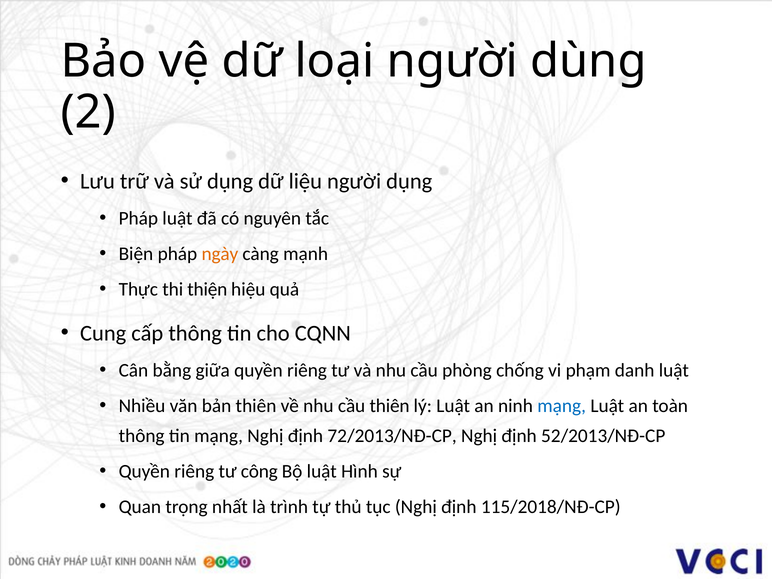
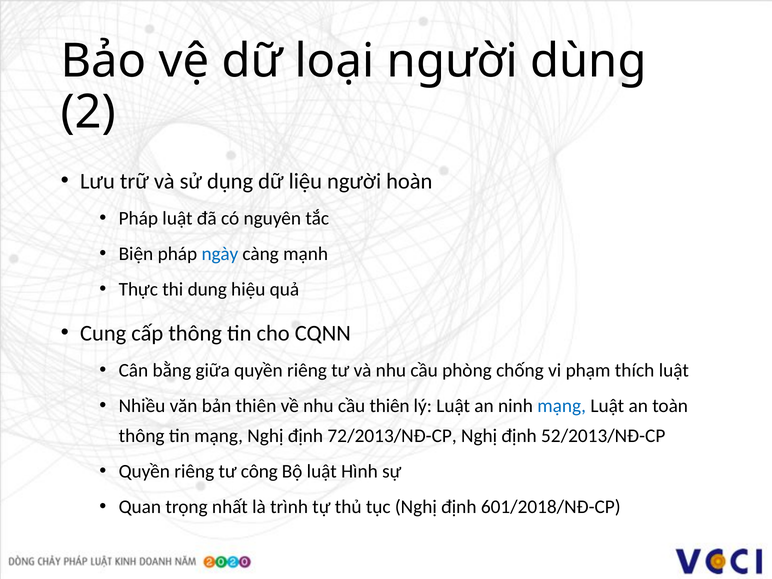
người dụng: dụng -> hoàn
ngày colour: orange -> blue
thiện: thiện -> dung
danh: danh -> thích
115/2018/NĐ-CP: 115/2018/NĐ-CP -> 601/2018/NĐ-CP
